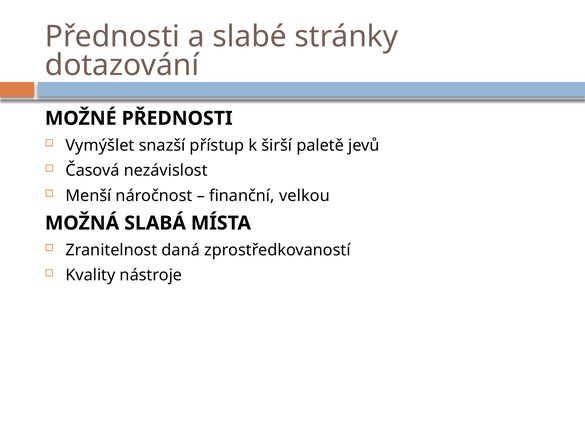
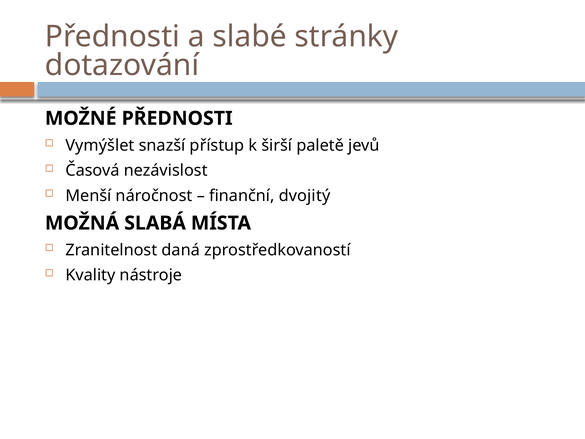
velkou: velkou -> dvojitý
